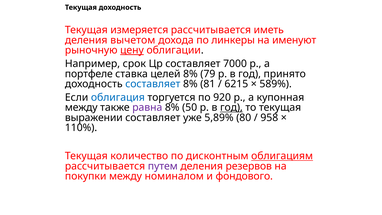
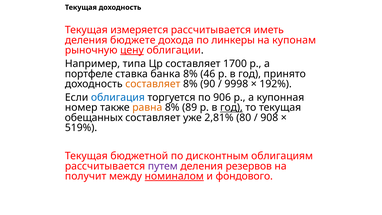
вычетом: вычетом -> бюджете
именуют: именуют -> купонам
срок: срок -> типа
7000: 7000 -> 1700
целей: целей -> банка
79: 79 -> 46
составляет at (153, 84) colour: blue -> orange
81: 81 -> 90
6215: 6215 -> 9998
589%: 589% -> 192%
920: 920 -> 906
между at (81, 108): между -> номер
равна colour: purple -> orange
50: 50 -> 89
выражении: выражении -> обещанных
5,89%: 5,89% -> 2,81%
958: 958 -> 908
110%: 110% -> 519%
количество: количество -> бюджетной
облигациям underline: present -> none
покупки: покупки -> получит
номиналом underline: none -> present
